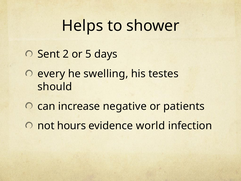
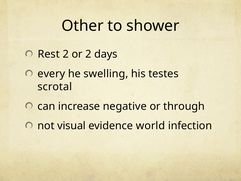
Helps: Helps -> Other
Sent: Sent -> Rest
or 5: 5 -> 2
should: should -> scrotal
patients: patients -> through
hours: hours -> visual
